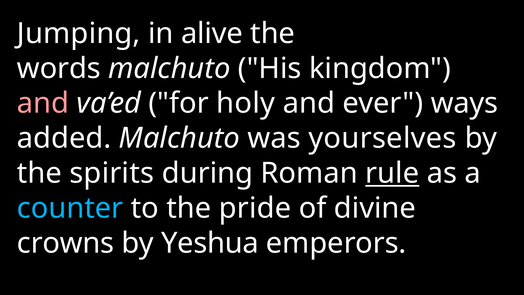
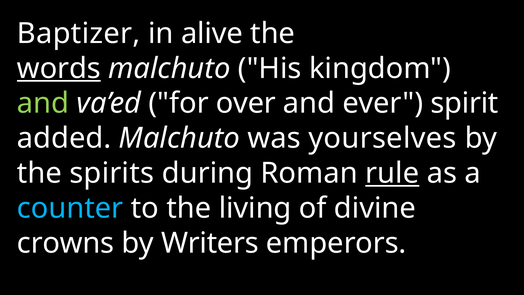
Jumping: Jumping -> Baptizer
words underline: none -> present
and at (43, 103) colour: pink -> light green
holy: holy -> over
ways: ways -> spirit
pride: pride -> living
Yeshua: Yeshua -> Writers
